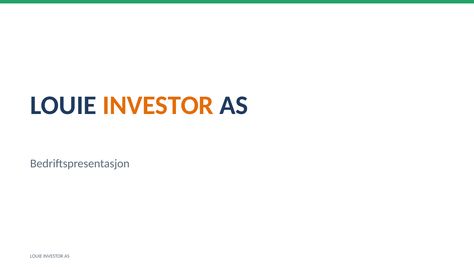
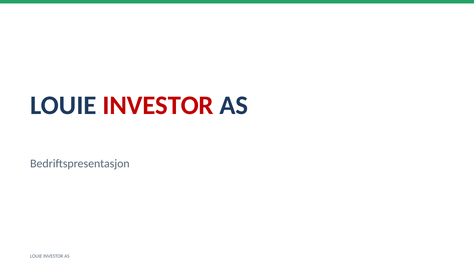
INVESTOR at (158, 105) colour: orange -> red
